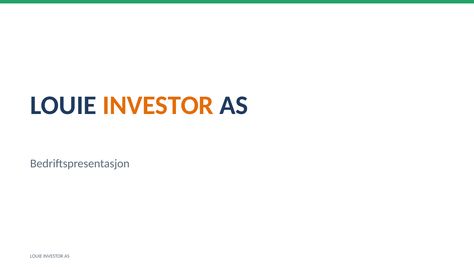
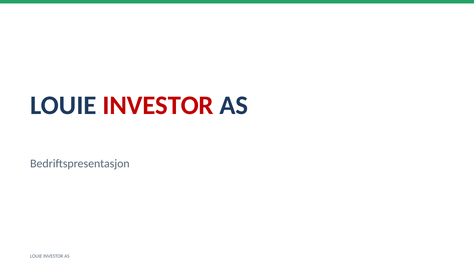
INVESTOR at (158, 105) colour: orange -> red
